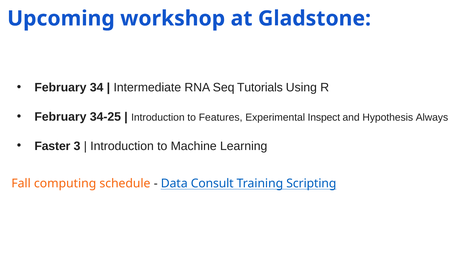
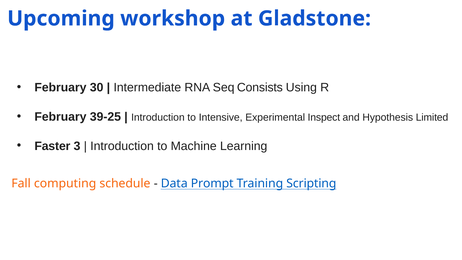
34: 34 -> 30
Tutorials: Tutorials -> Consists
34-25: 34-25 -> 39-25
Features: Features -> Intensive
Always: Always -> Limited
Consult: Consult -> Prompt
